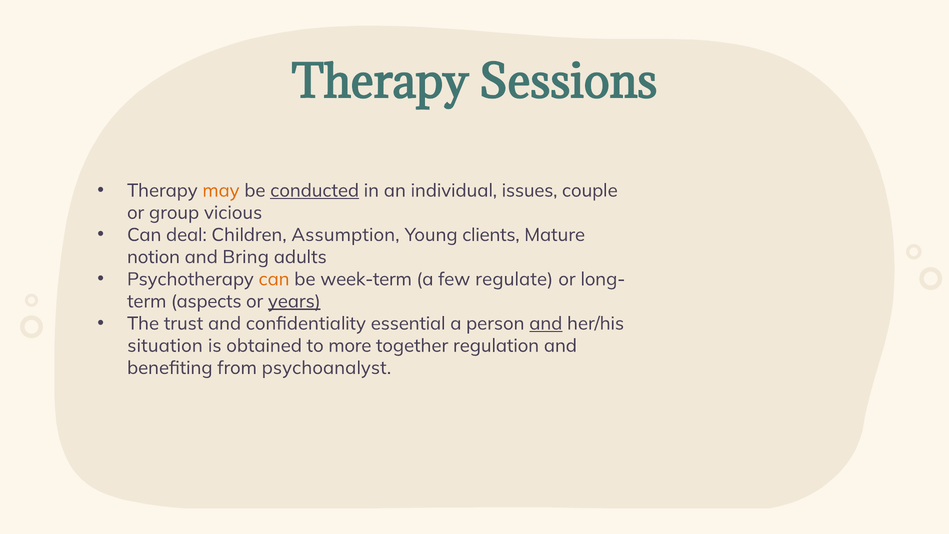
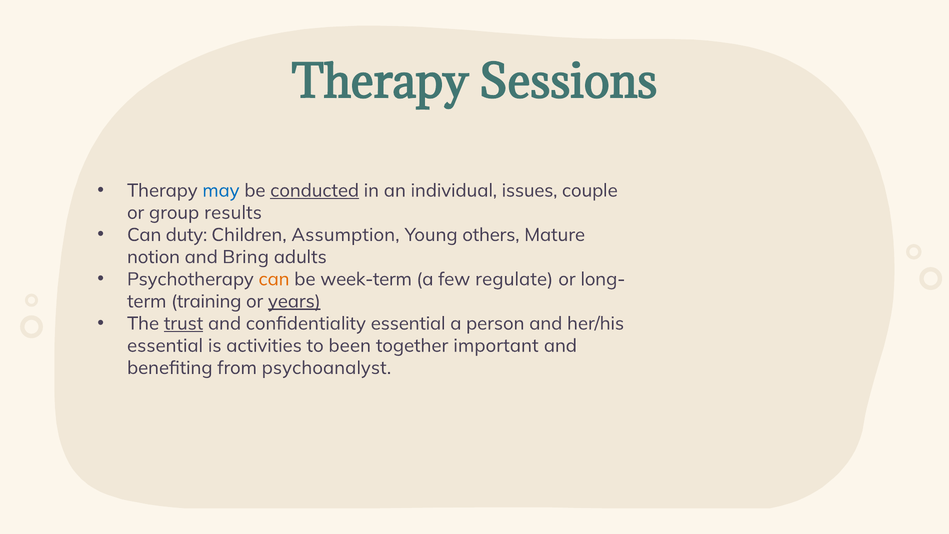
may colour: orange -> blue
vicious: vicious -> results
deal: deal -> duty
clients: clients -> others
aspects: aspects -> training
trust underline: none -> present
and at (546, 323) underline: present -> none
situation at (165, 346): situation -> essential
obtained: obtained -> activities
more: more -> been
regulation: regulation -> important
